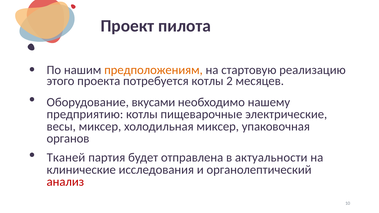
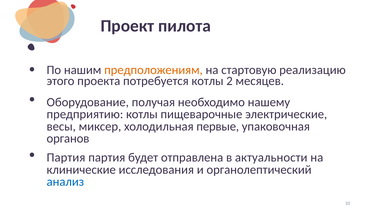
вкусами: вкусами -> получая
холодильная миксер: миксер -> первые
Тканей at (66, 158): Тканей -> Партия
анализ colour: red -> blue
